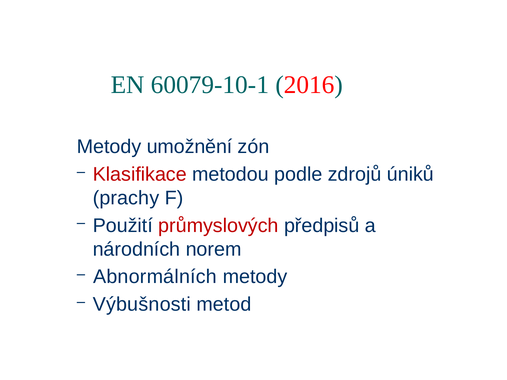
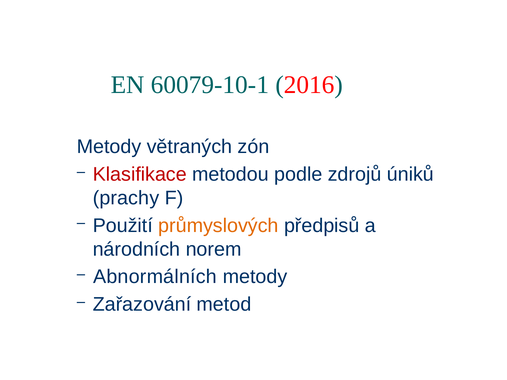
umožnění: umožnění -> větraných
průmyslových colour: red -> orange
Výbušnosti: Výbušnosti -> Zařazování
